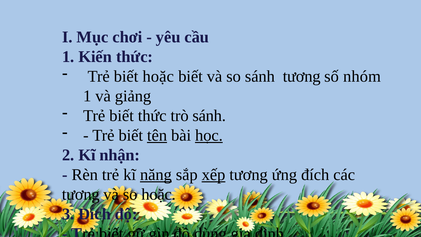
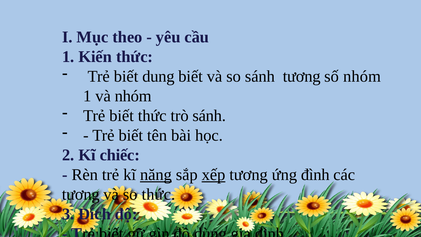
chơi: chơi -> theo
biết hoặc: hoặc -> dung
và giảng: giảng -> nhóm
tên underline: present -> none
học underline: present -> none
nhận: nhận -> chiếc
ứng đích: đích -> đình
so hoặc: hoặc -> thức
